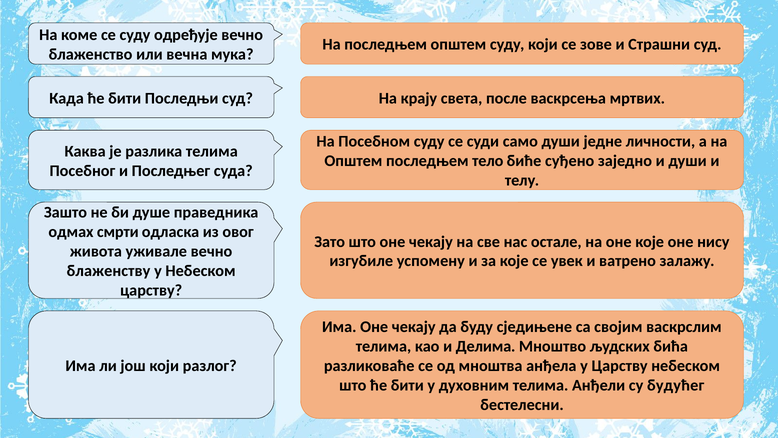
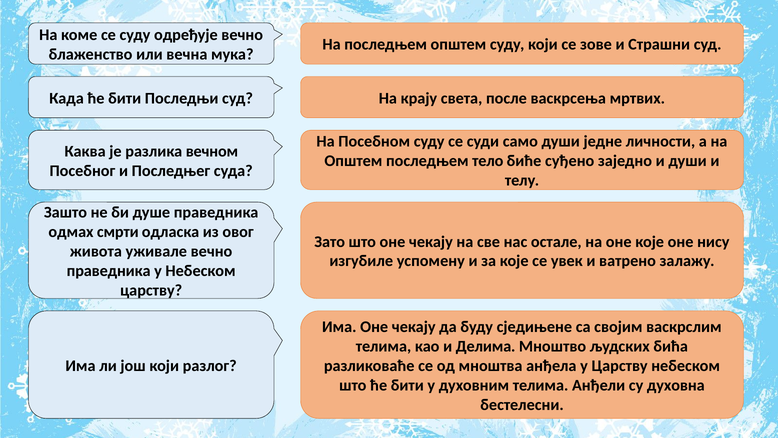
разлика телима: телима -> вечном
блаженству at (109, 271): блаженству -> праведника
будућег: будућег -> духовна
